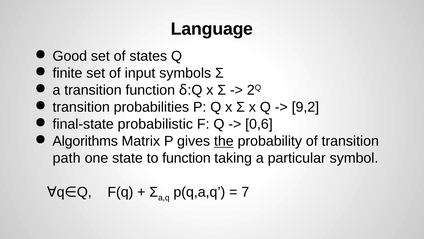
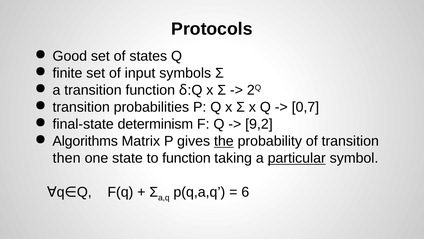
Language: Language -> Protocols
9,2: 9,2 -> 0,7
probabilistic: probabilistic -> determinism
0,6: 0,6 -> 9,2
path: path -> then
particular underline: none -> present
7: 7 -> 6
